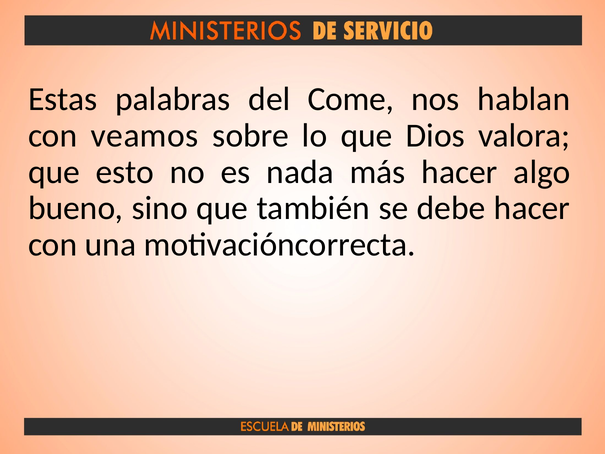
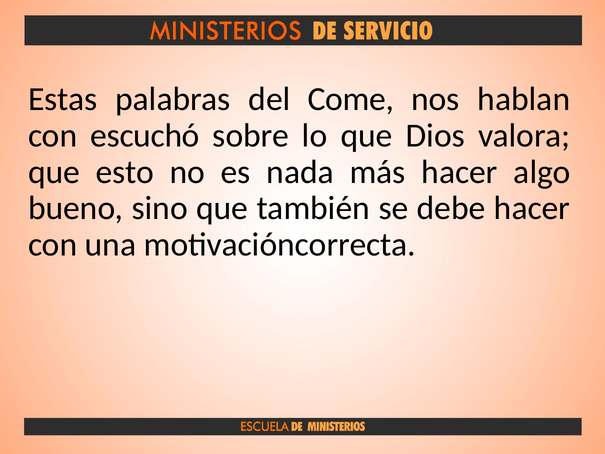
veamos: veamos -> escuchó
